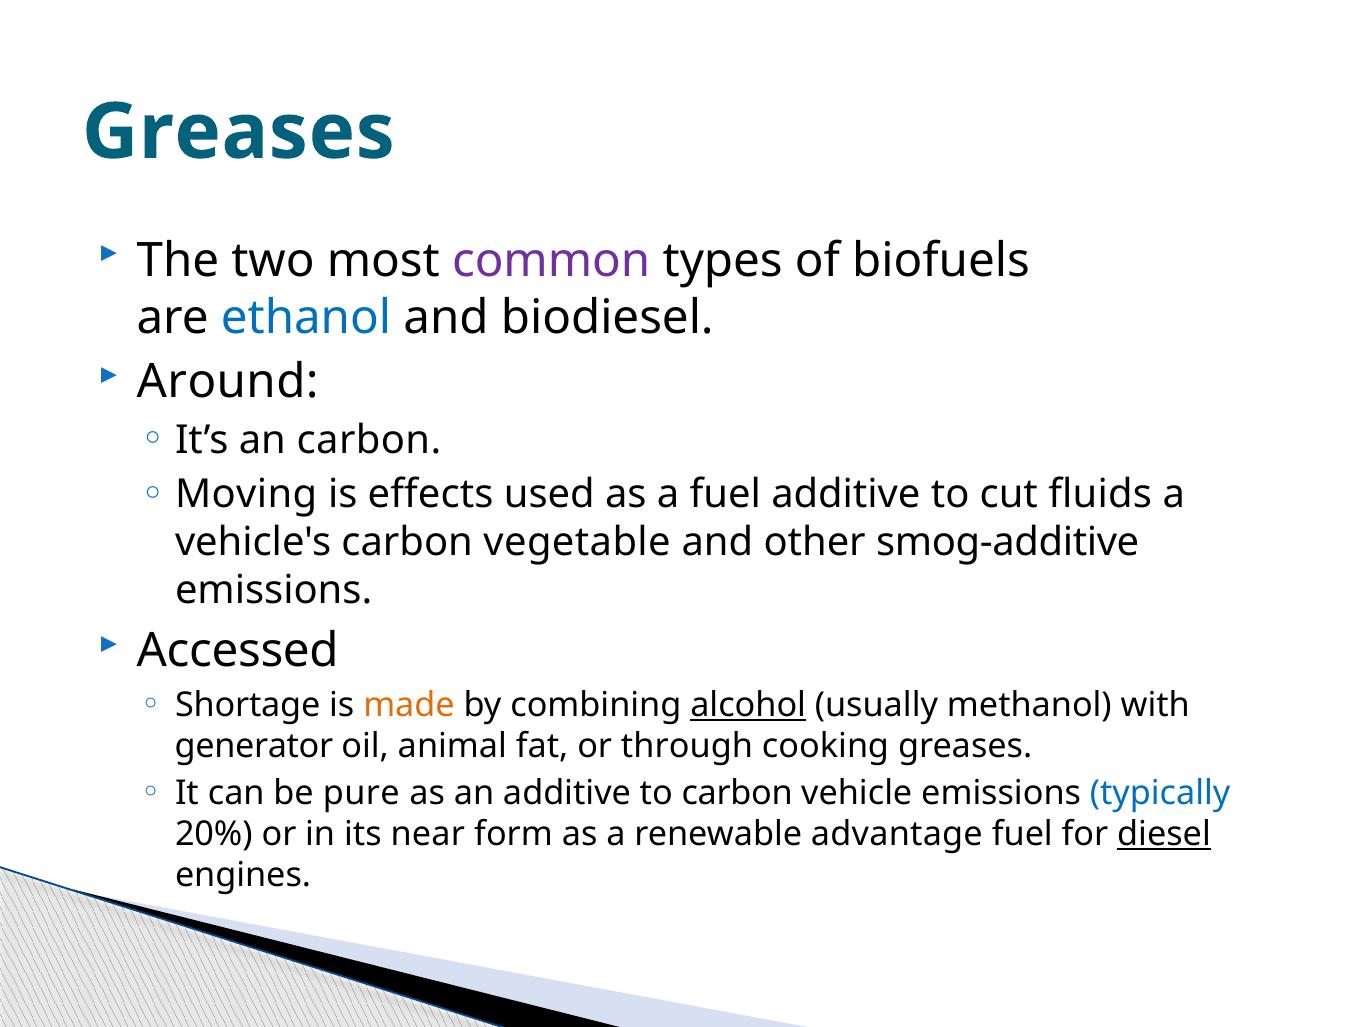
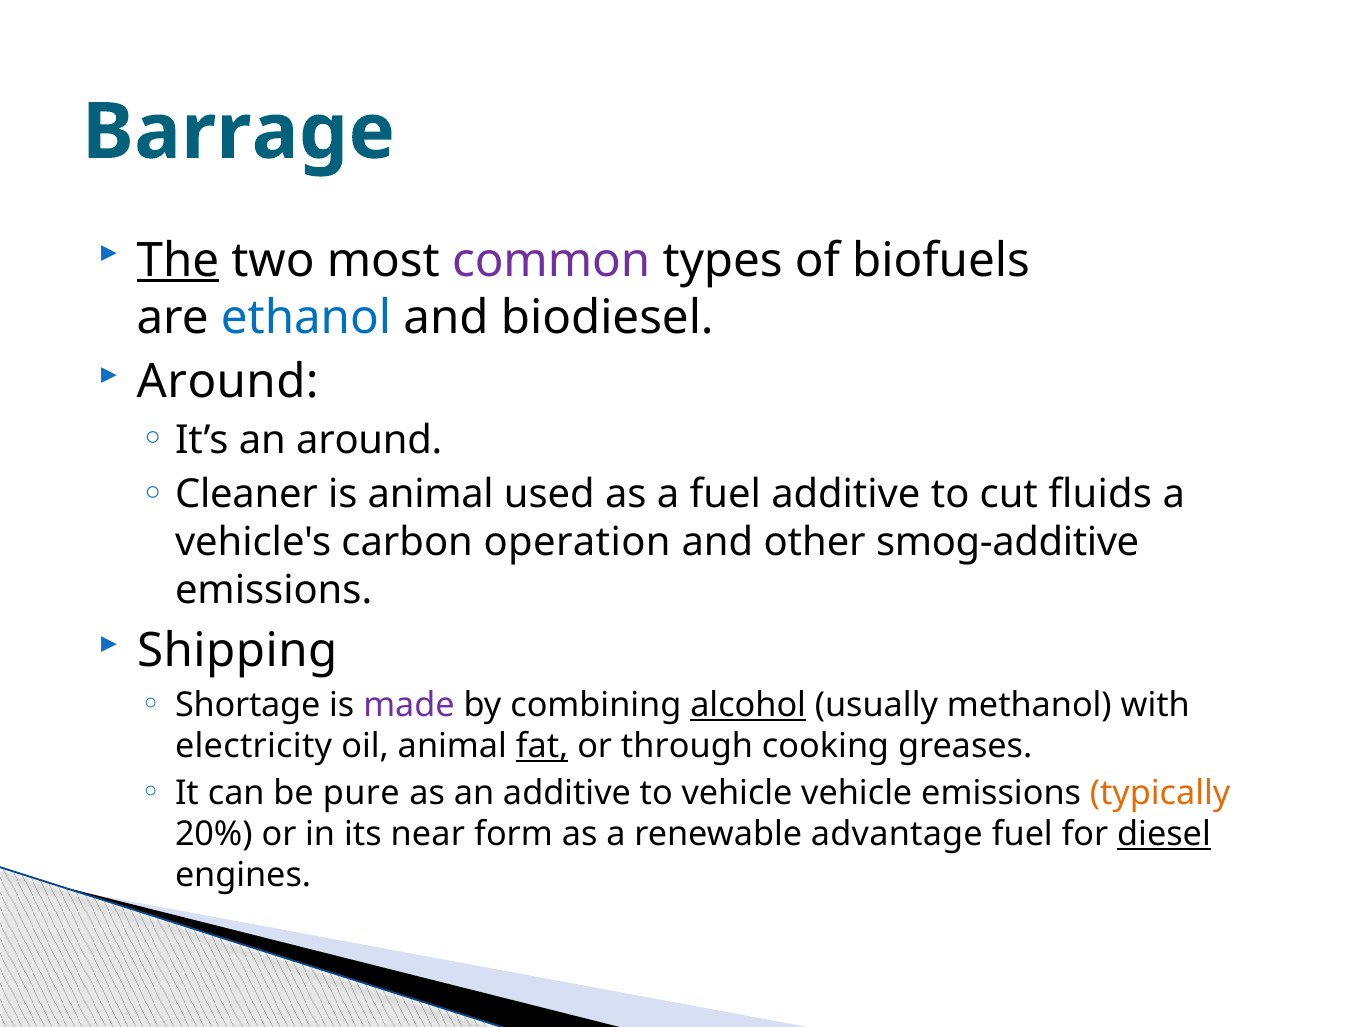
Greases at (238, 132): Greases -> Barrage
The underline: none -> present
an carbon: carbon -> around
Moving: Moving -> Cleaner
is effects: effects -> animal
vegetable: vegetable -> operation
Accessed: Accessed -> Shipping
made colour: orange -> purple
generator: generator -> electricity
fat underline: none -> present
to carbon: carbon -> vehicle
typically colour: blue -> orange
